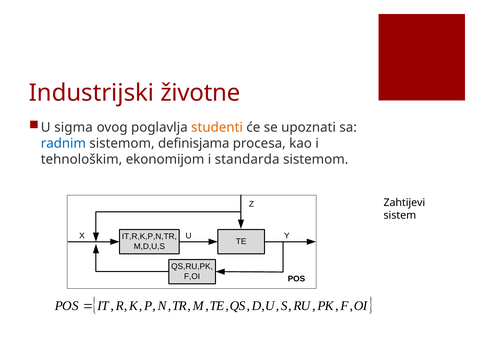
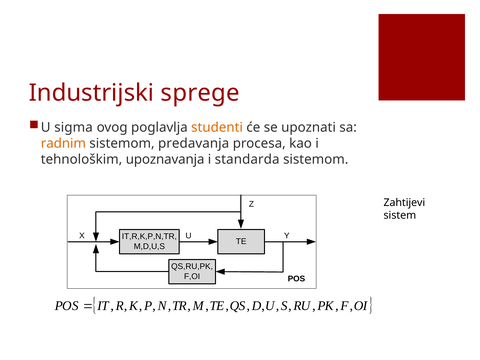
životne: životne -> sprege
radnim colour: blue -> orange
definisjama: definisjama -> predavanja
ekonomijom: ekonomijom -> upoznavanja
